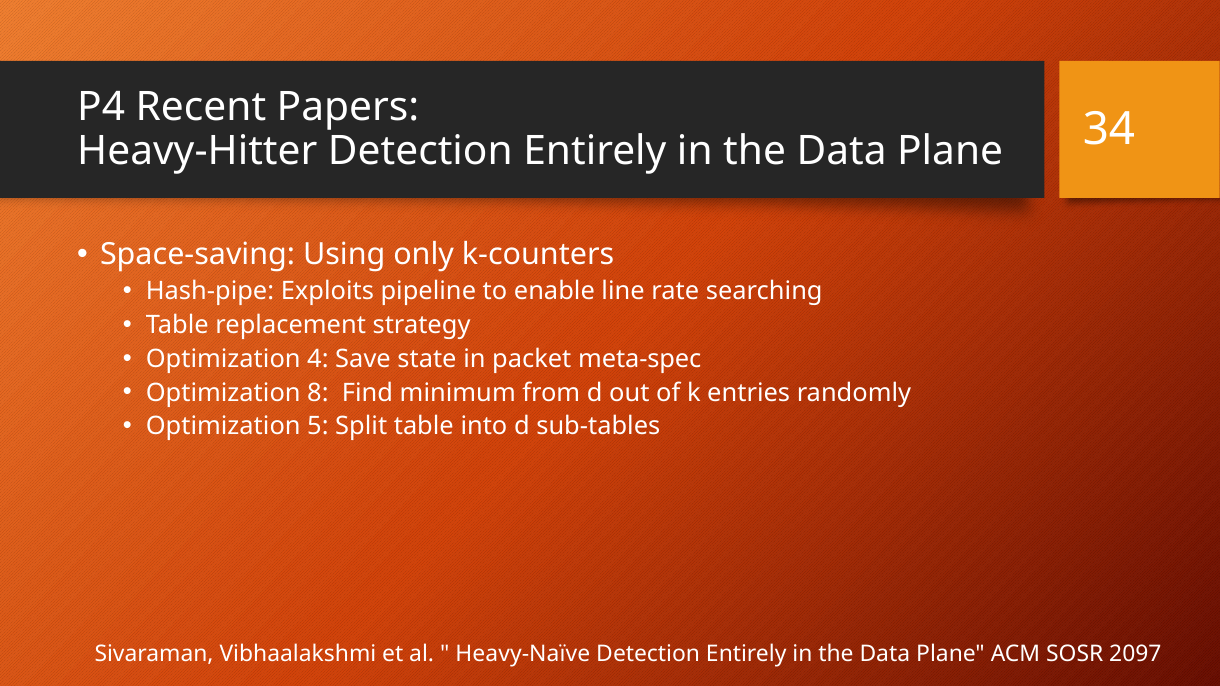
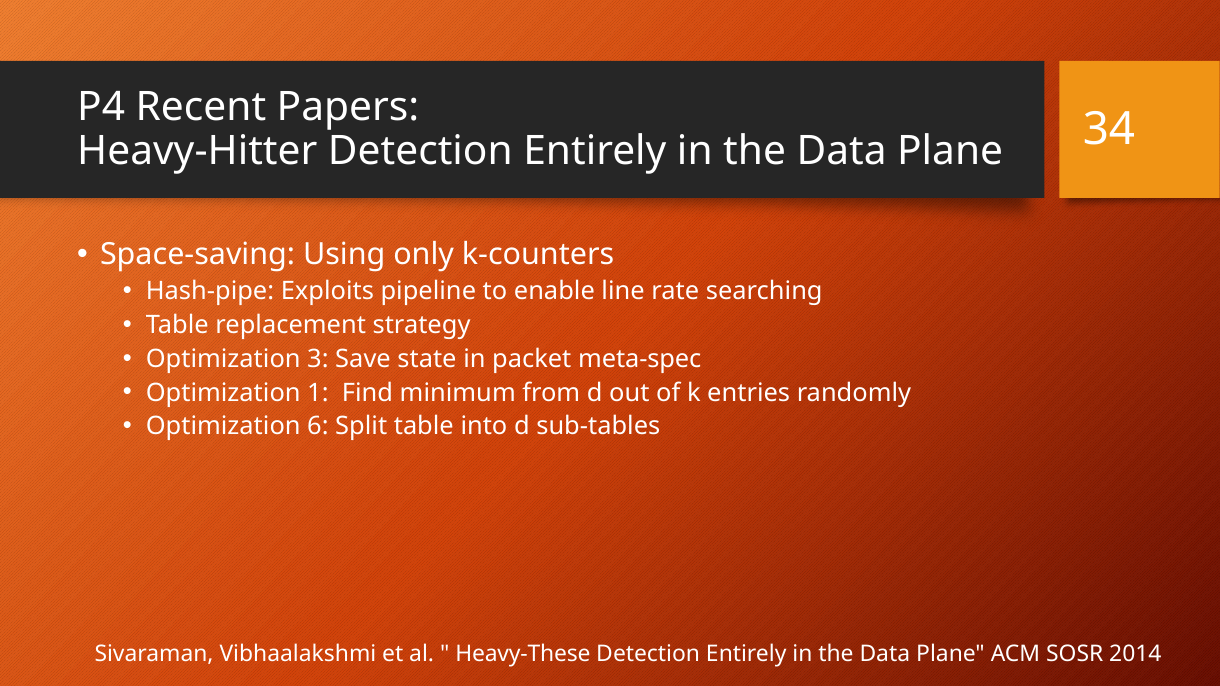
4: 4 -> 3
8: 8 -> 1
5: 5 -> 6
Heavy-Naïve: Heavy-Naïve -> Heavy-These
2097: 2097 -> 2014
